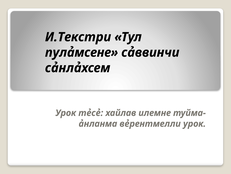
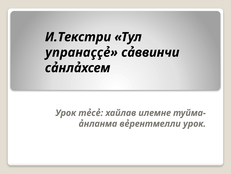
пулảмсене: пулảмсене -> упранаççẻ
